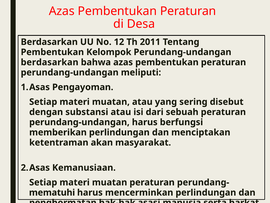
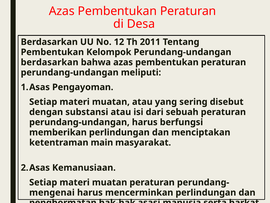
akan: akan -> main
mematuhi: mematuhi -> mengenai
